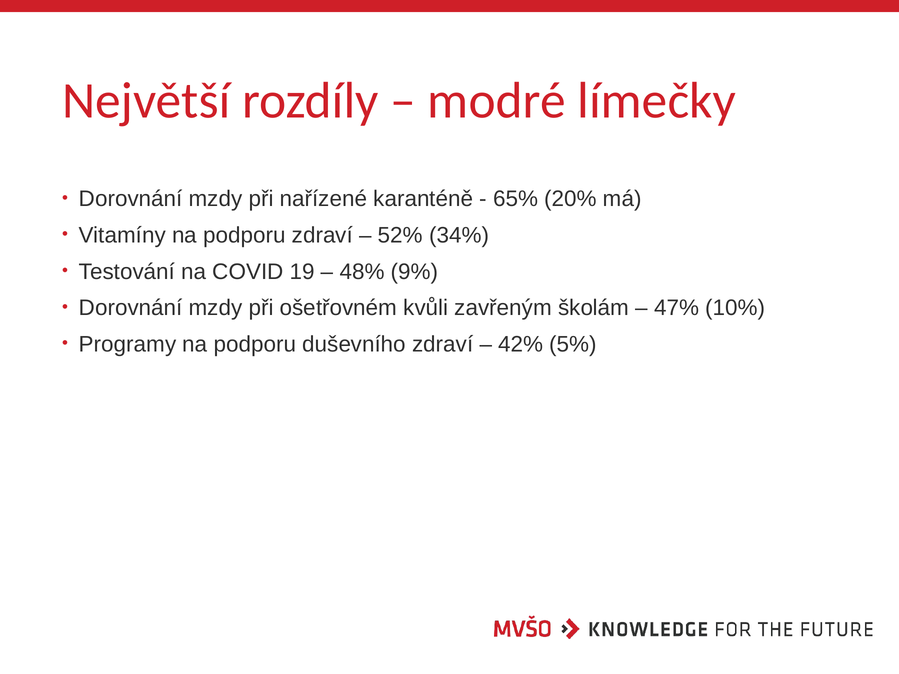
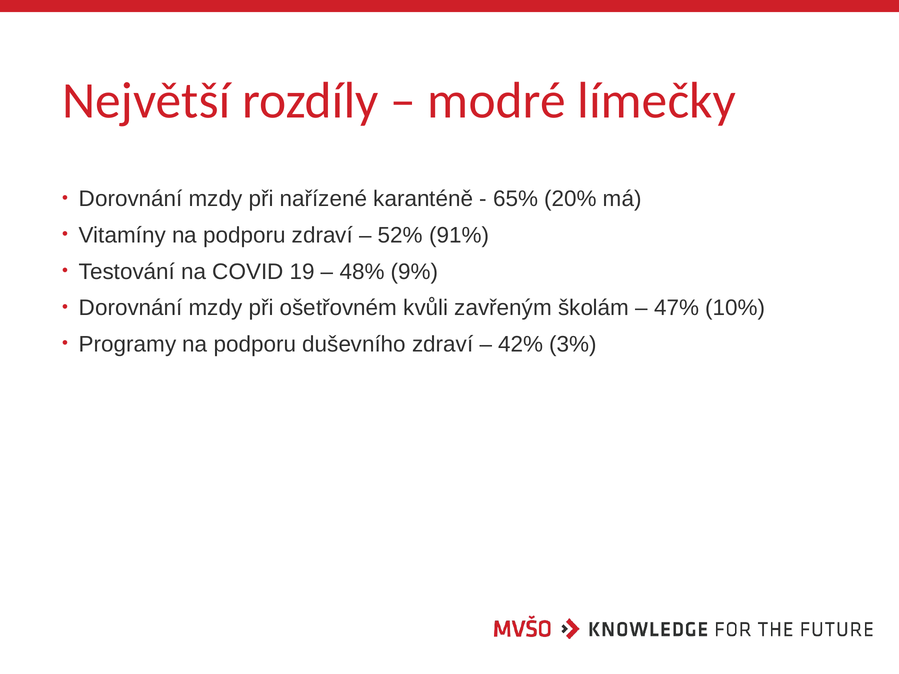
34%: 34% -> 91%
5%: 5% -> 3%
